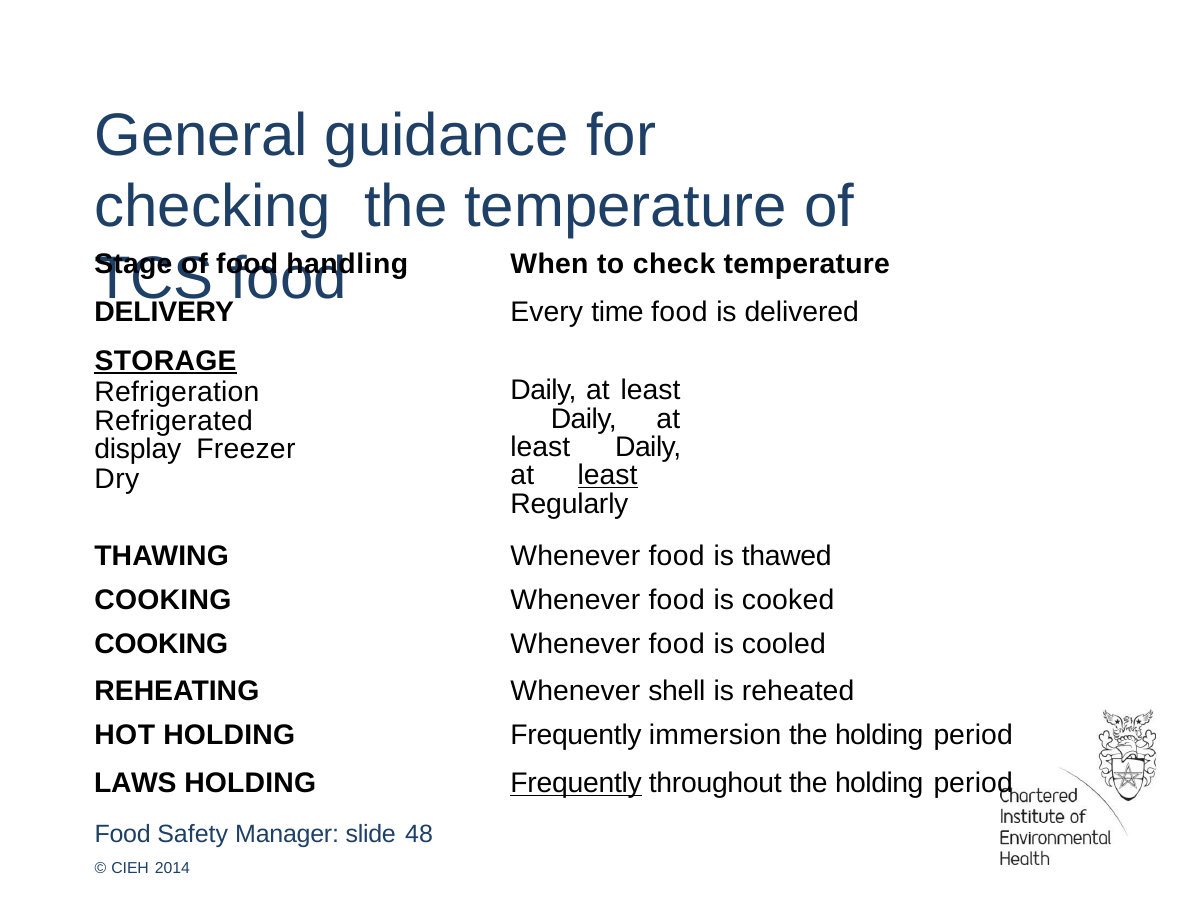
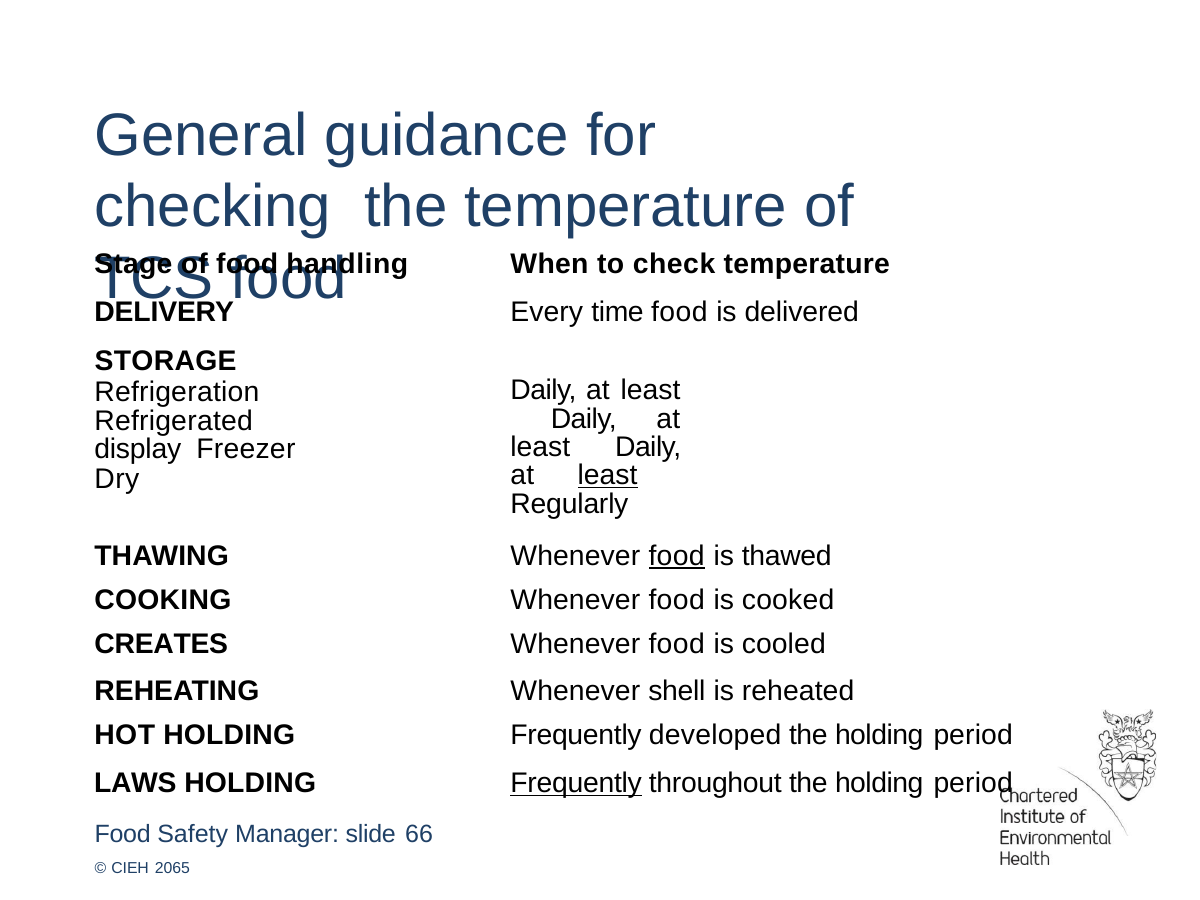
STORAGE underline: present -> none
food at (677, 556) underline: none -> present
COOKING at (161, 645): COOKING -> CREATES
immersion: immersion -> developed
48: 48 -> 66
2014: 2014 -> 2065
